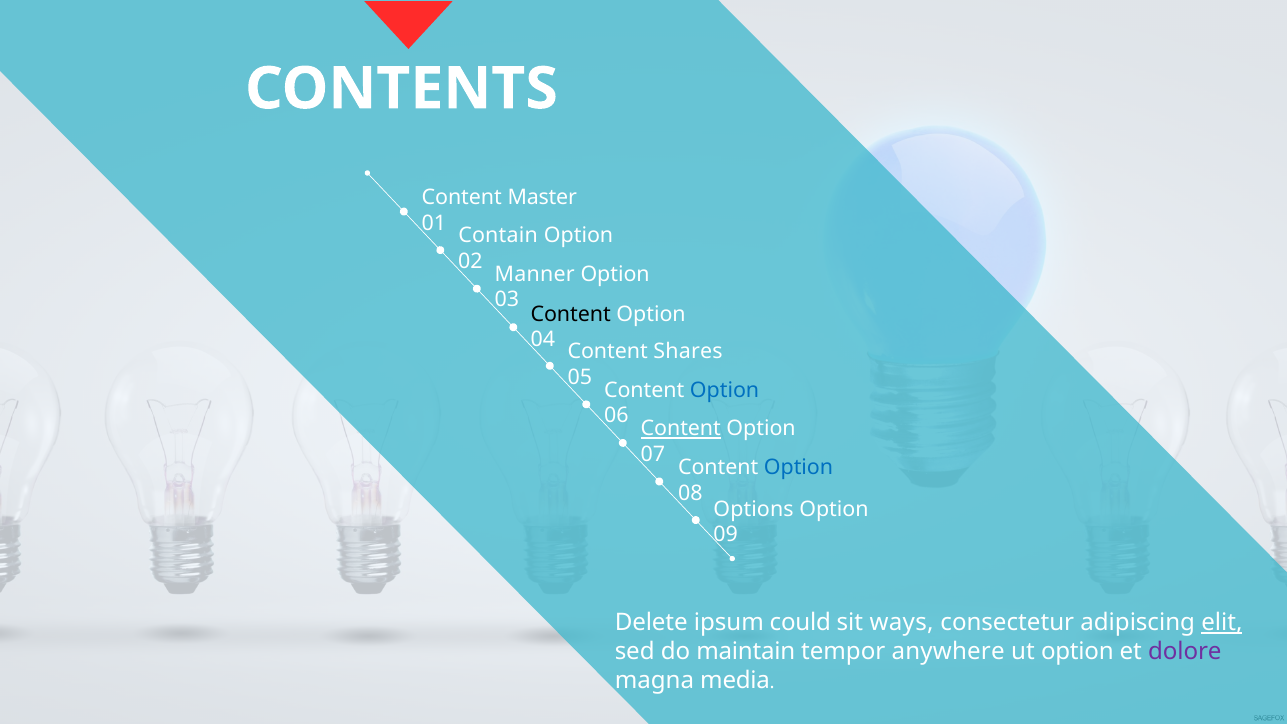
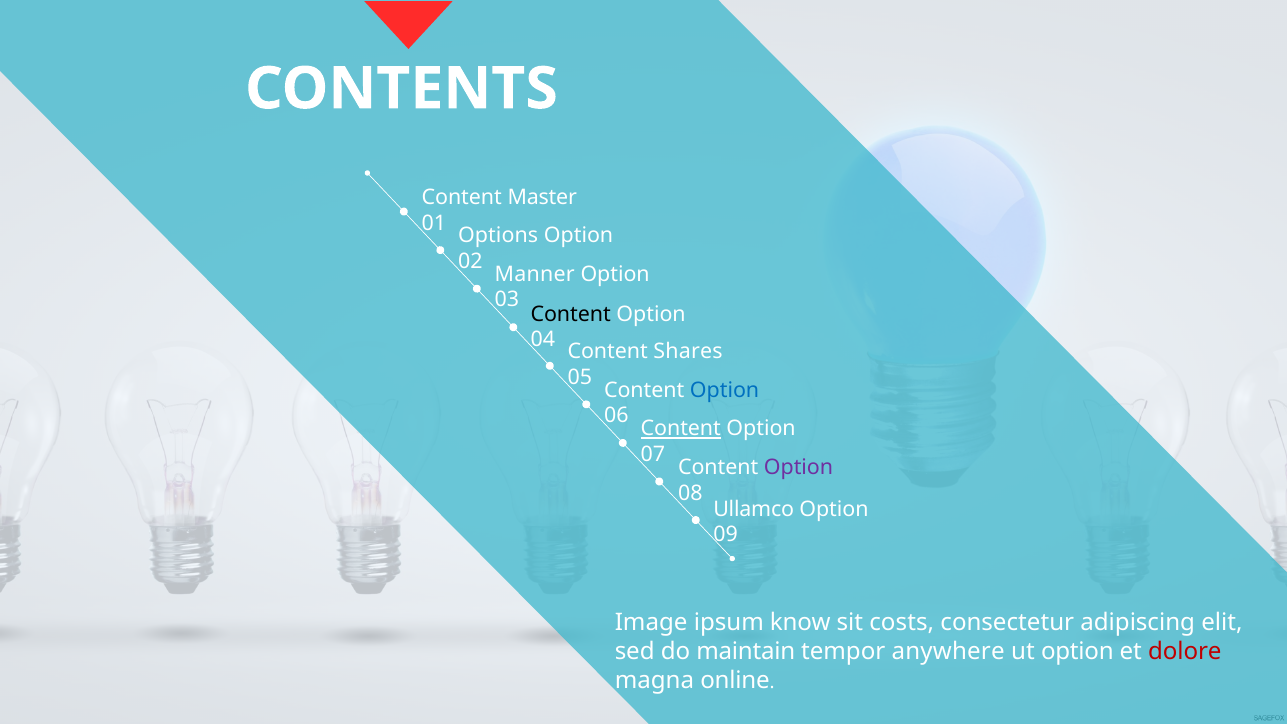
Contain: Contain -> Options
Option at (799, 467) colour: blue -> purple
Options: Options -> Ullamco
Delete: Delete -> Image
could: could -> know
ways: ways -> costs
elit underline: present -> none
dolore colour: purple -> red
media: media -> online
